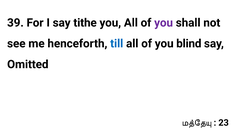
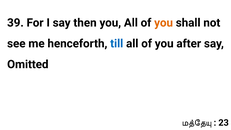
tithe: tithe -> then
you at (164, 23) colour: purple -> orange
blind: blind -> after
